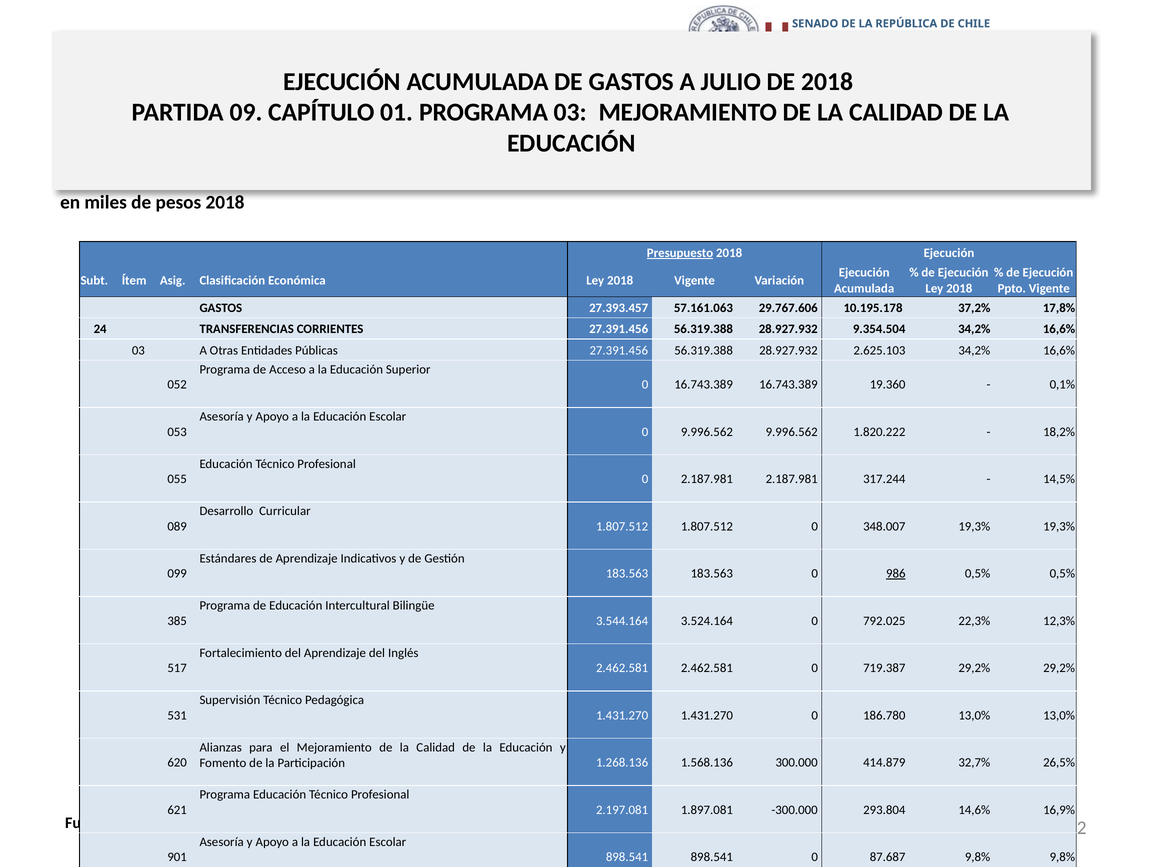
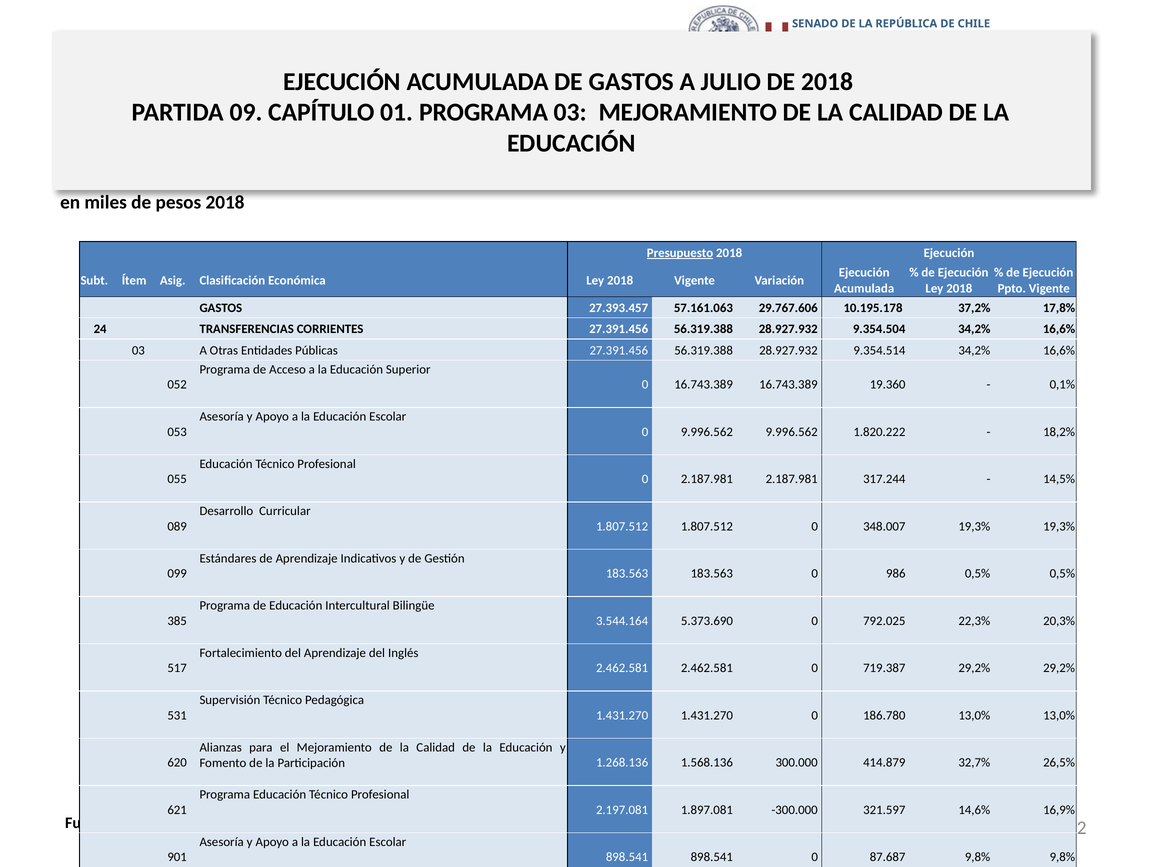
2.625.103: 2.625.103 -> 9.354.514
986 underline: present -> none
3.524.164: 3.524.164 -> 5.373.690
12,3%: 12,3% -> 20,3%
293.804: 293.804 -> 321.597
